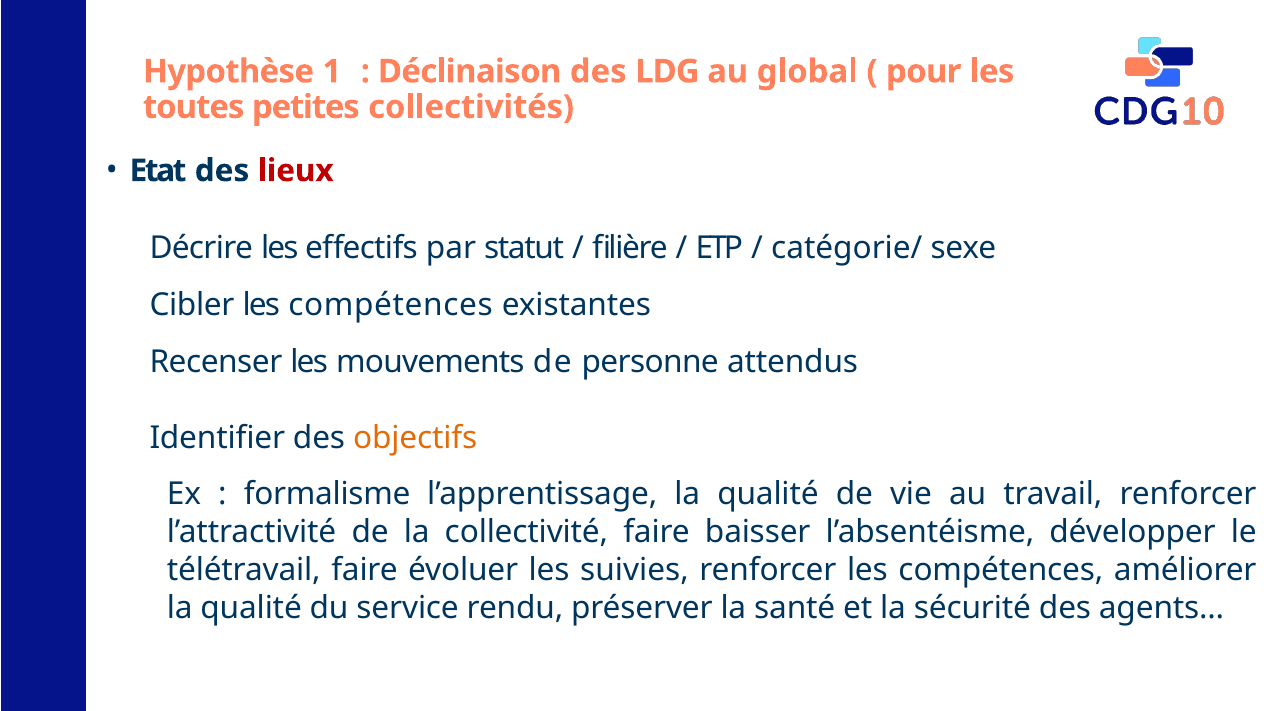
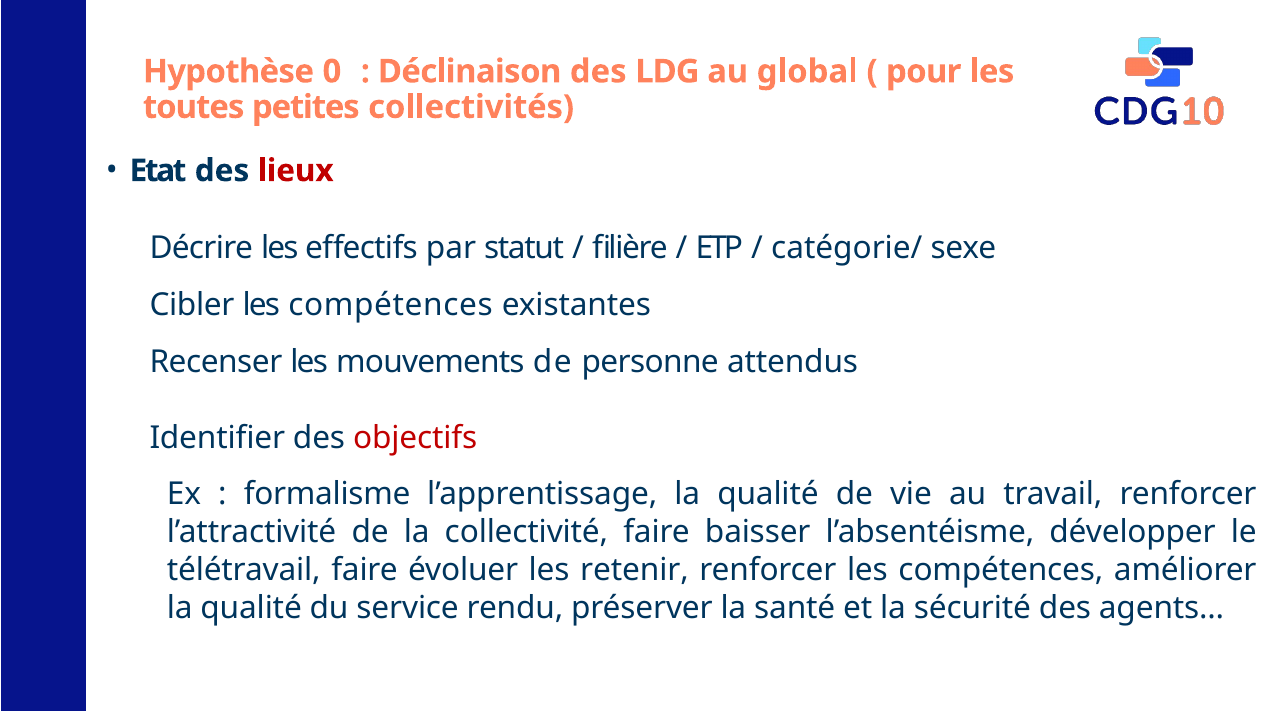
1: 1 -> 0
objectifs colour: orange -> red
suivies: suivies -> retenir
